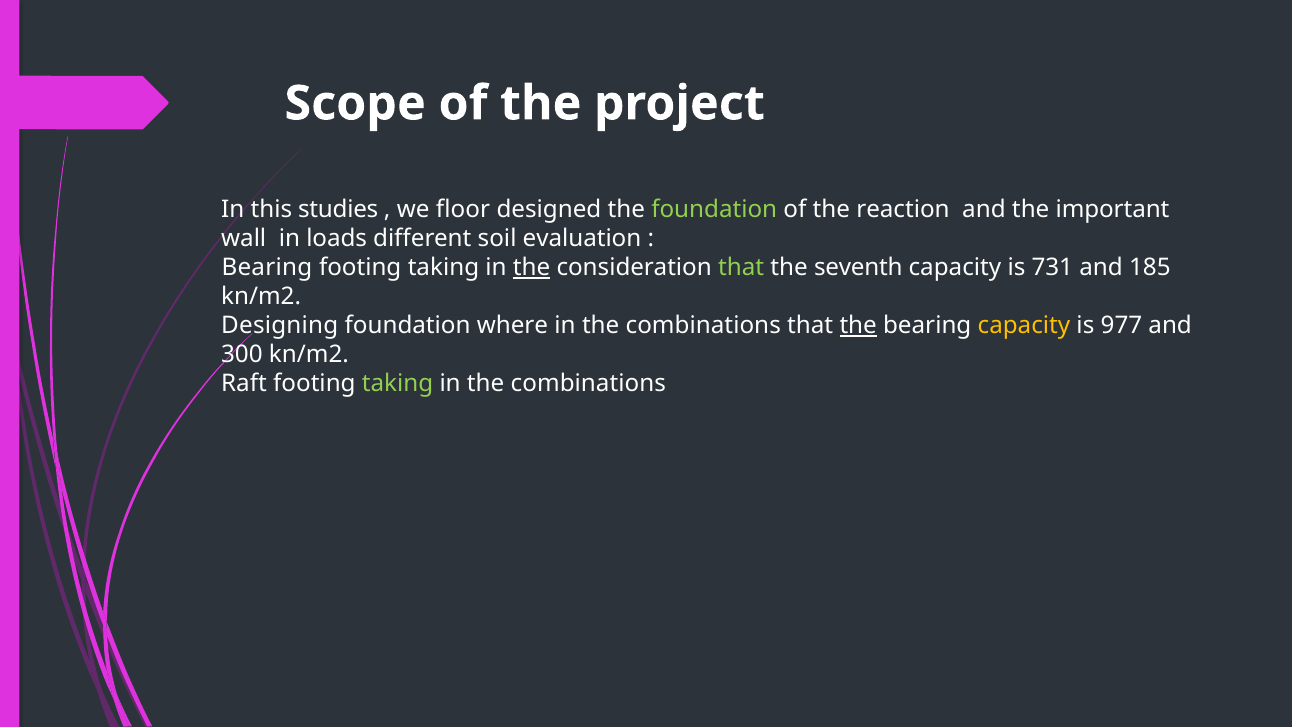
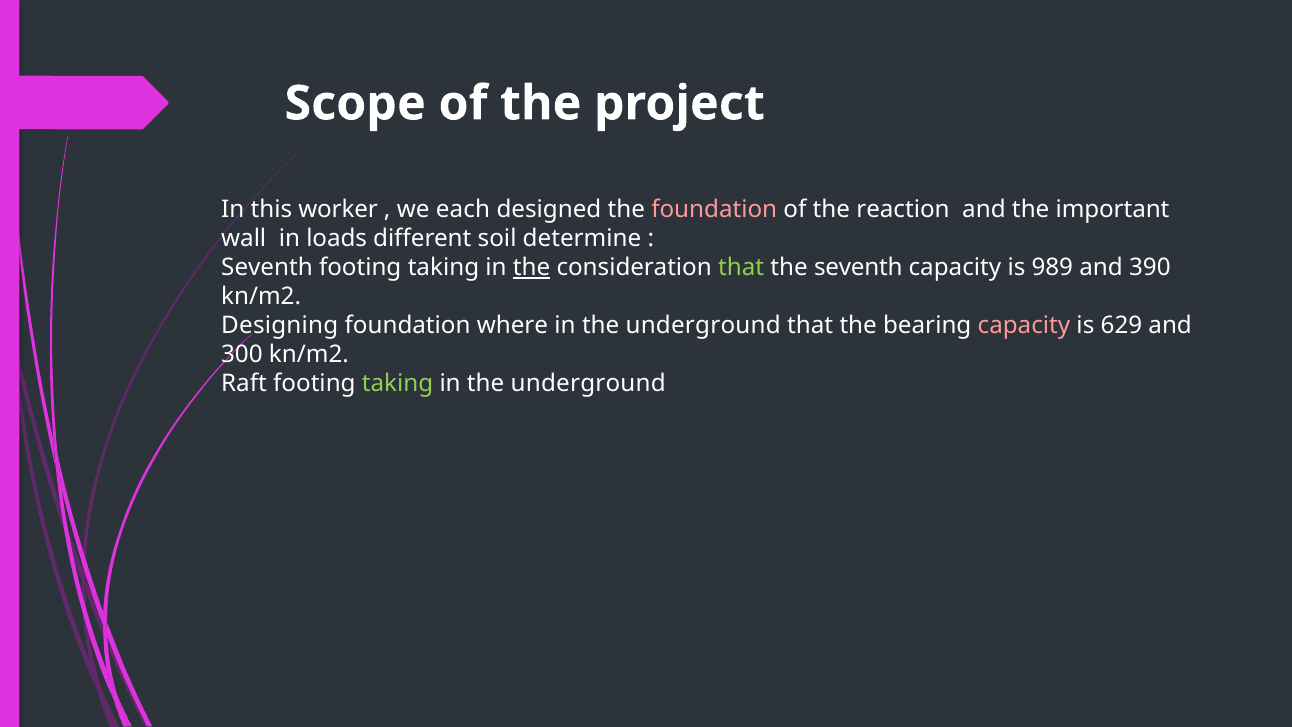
studies: studies -> worker
floor: floor -> each
foundation at (714, 209) colour: light green -> pink
evaluation: evaluation -> determine
Bearing at (267, 268): Bearing -> Seventh
731: 731 -> 989
185: 185 -> 390
combinations at (703, 326): combinations -> underground
the at (858, 326) underline: present -> none
capacity at (1024, 326) colour: yellow -> pink
977: 977 -> 629
combinations at (588, 384): combinations -> underground
